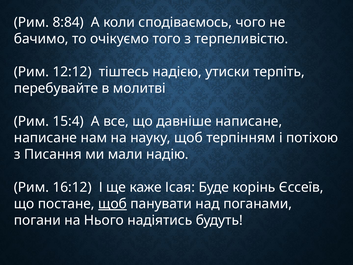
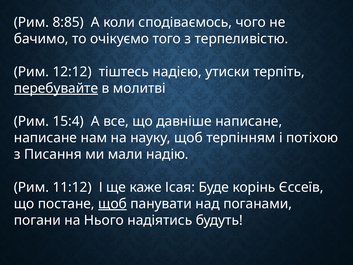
8:84: 8:84 -> 8:85
перебувайте underline: none -> present
16:12: 16:12 -> 11:12
